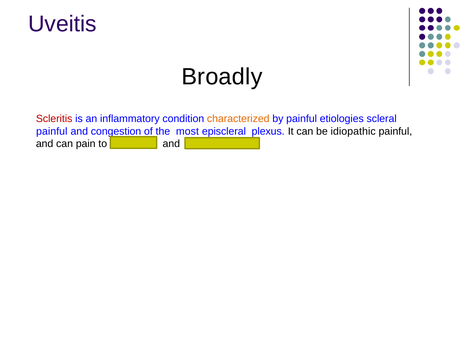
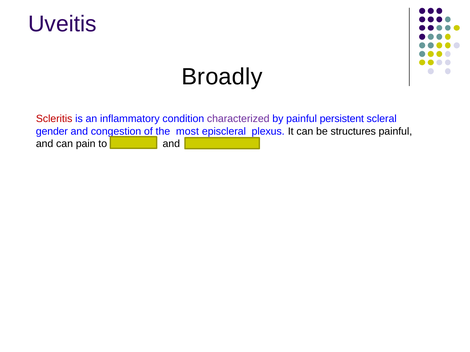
characterized colour: orange -> purple
etiologies: etiologies -> persistent
painful at (52, 132): painful -> gender
idiopathic: idiopathic -> structures
